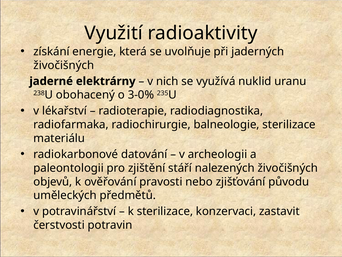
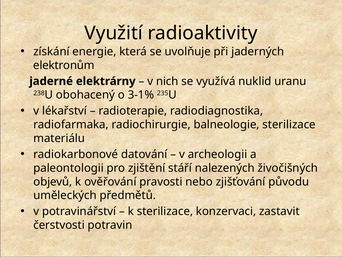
živočišných at (64, 65): živočišných -> elektronům
3-0%: 3-0% -> 3-1%
